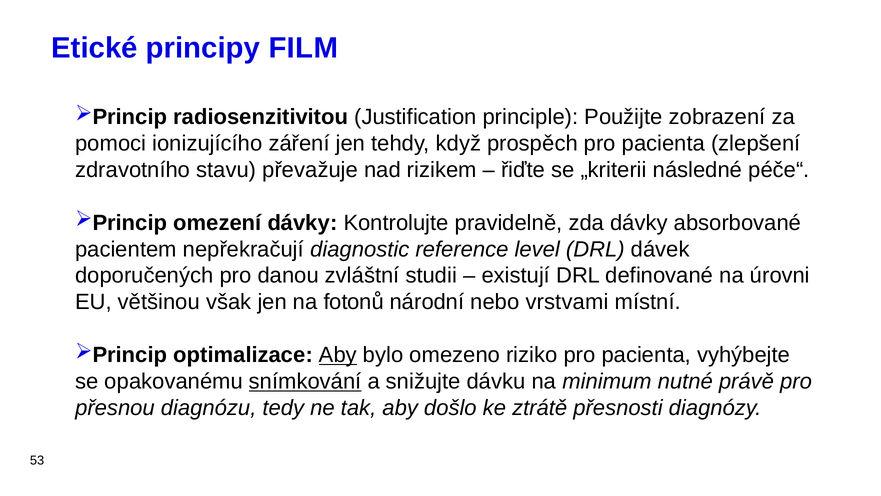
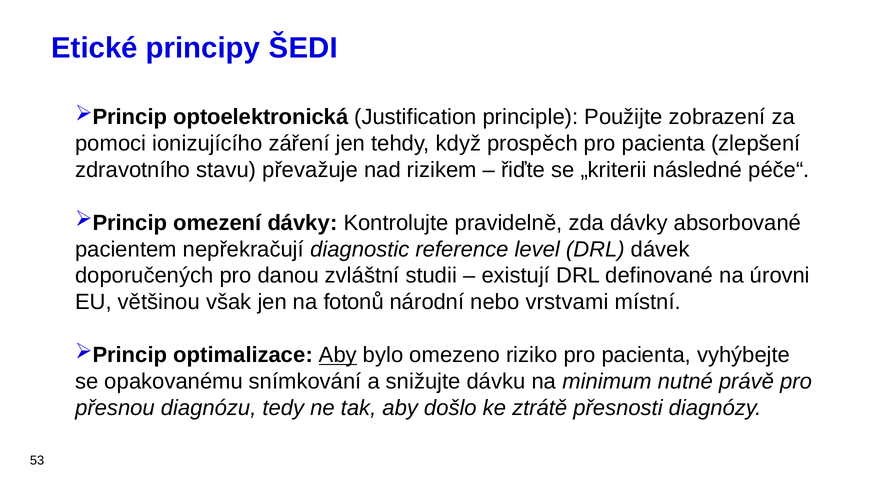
FILM: FILM -> ŠEDI
radiosenzitivitou: radiosenzitivitou -> optoelektronická
snímkování underline: present -> none
